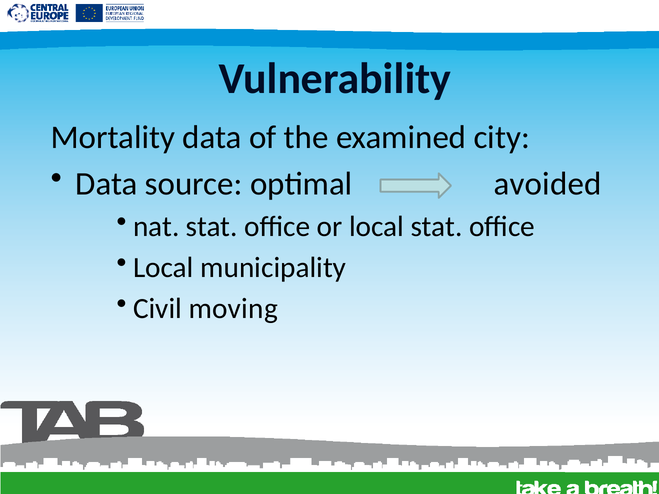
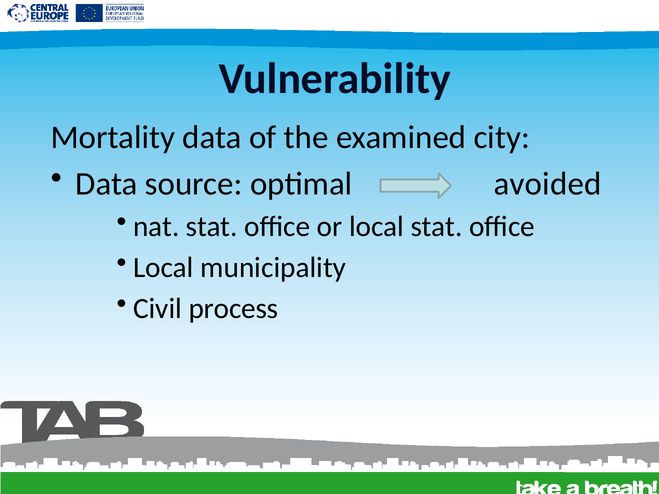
moving: moving -> process
